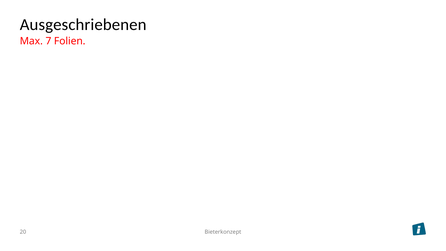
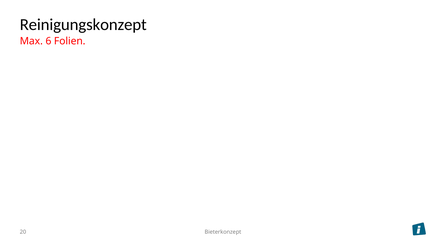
Ausgeschriebenen: Ausgeschriebenen -> Reinigungskonzept
7: 7 -> 6
